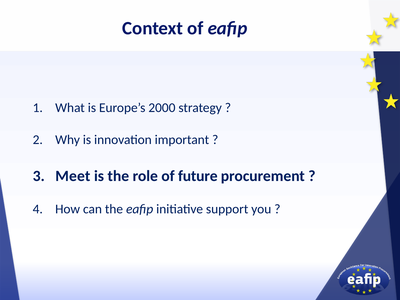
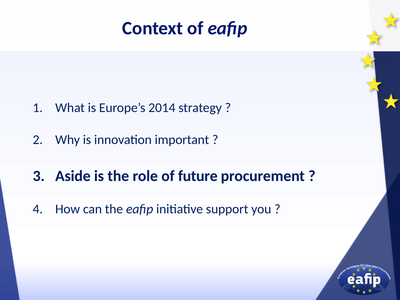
2000: 2000 -> 2014
Meet: Meet -> Aside
